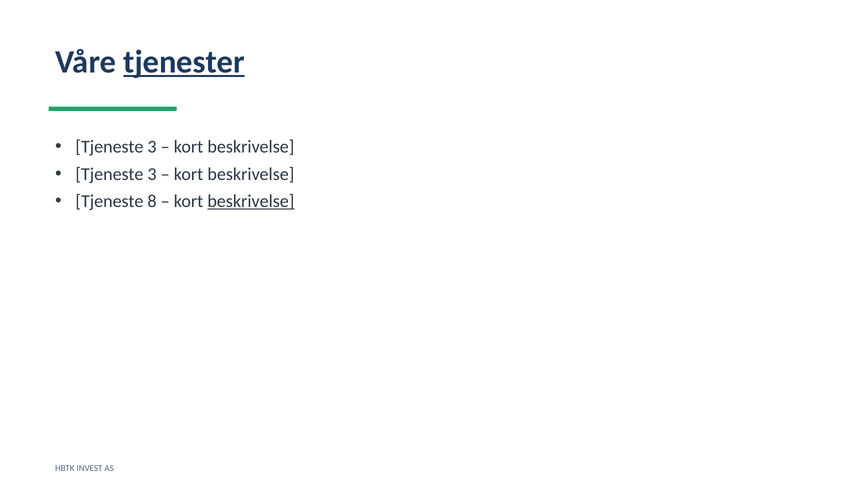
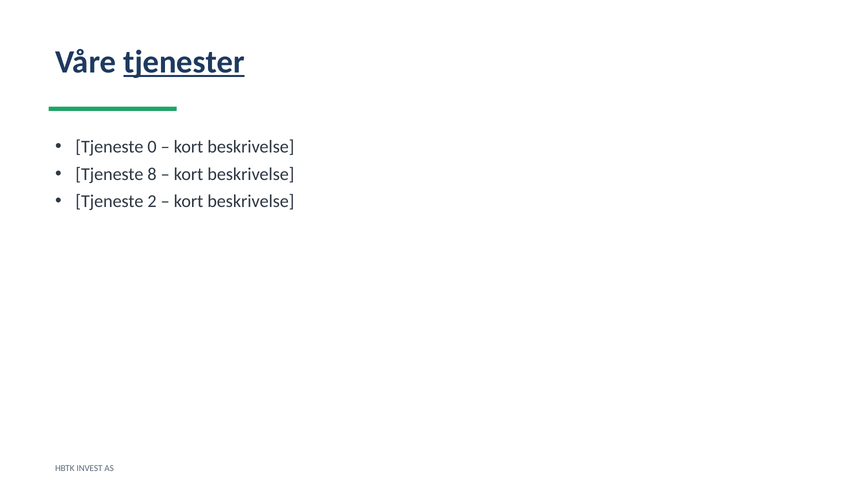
3 at (152, 147): 3 -> 0
3 at (152, 174): 3 -> 8
8: 8 -> 2
beskrivelse at (251, 201) underline: present -> none
